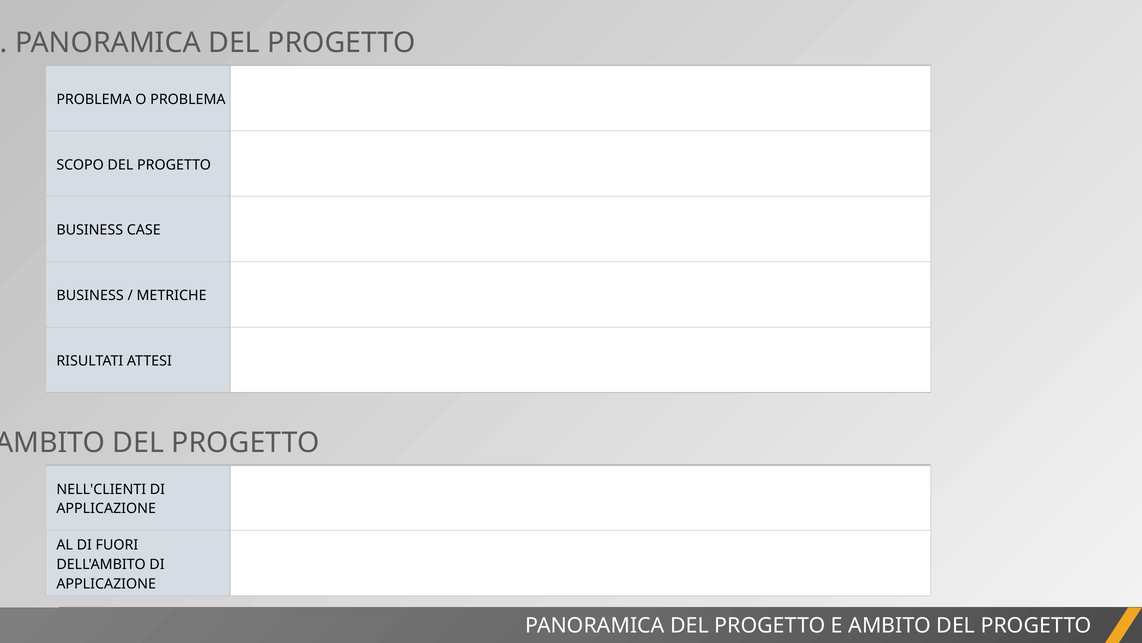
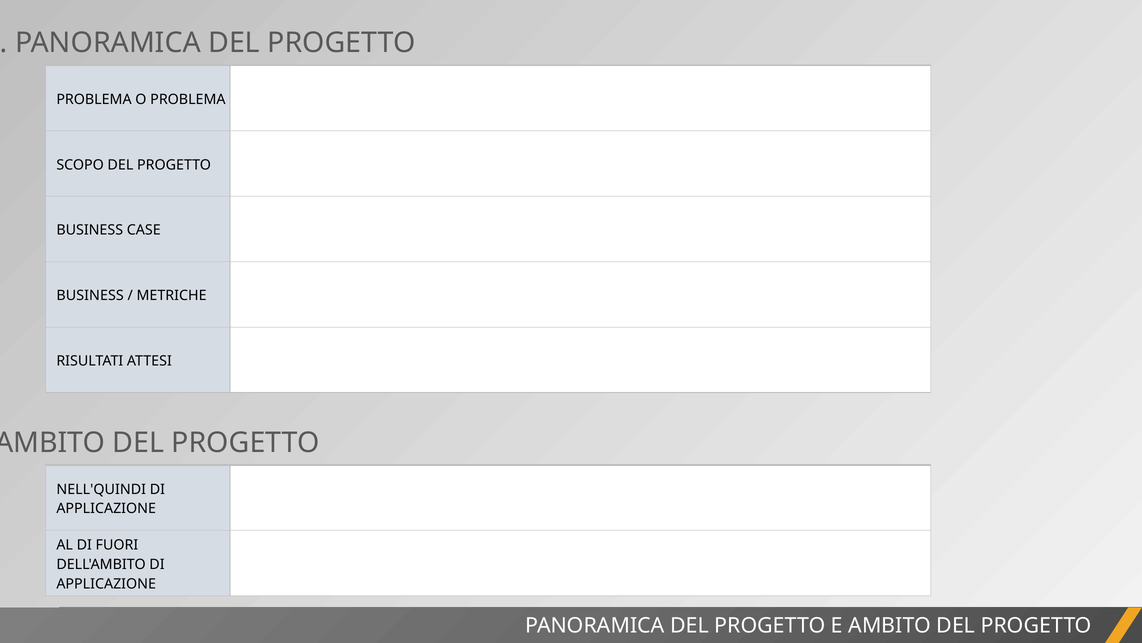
NELL'CLIENTI: NELL'CLIENTI -> NELL'QUINDI
